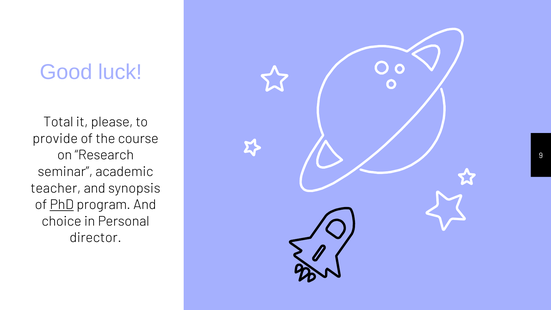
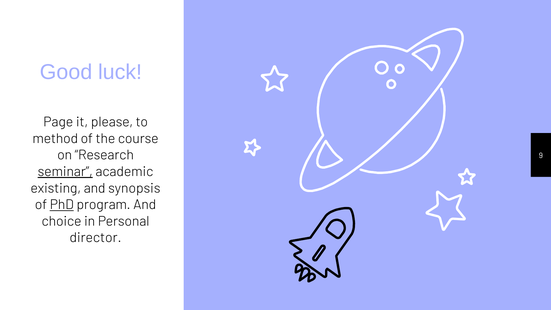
Total: Total -> Page
provide: provide -> method
seminar underline: none -> present
teacher: teacher -> existing
